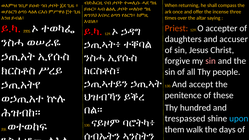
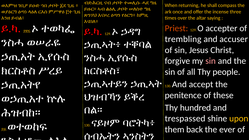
daughters: daughters -> trembling
upon colour: light blue -> yellow
walk: walk -> back
days: days -> ever
